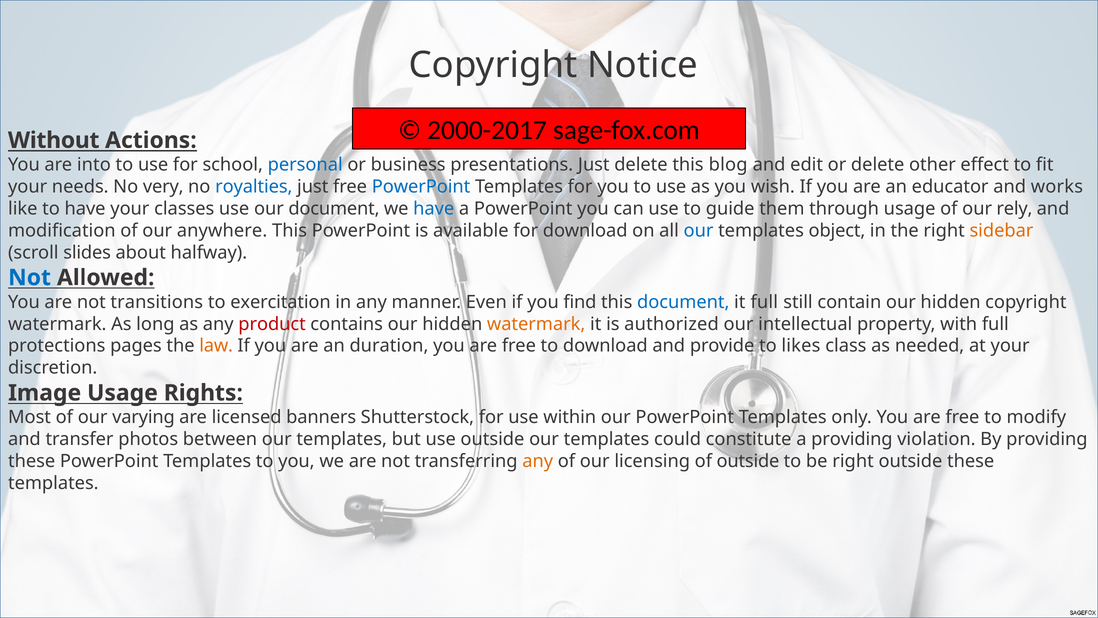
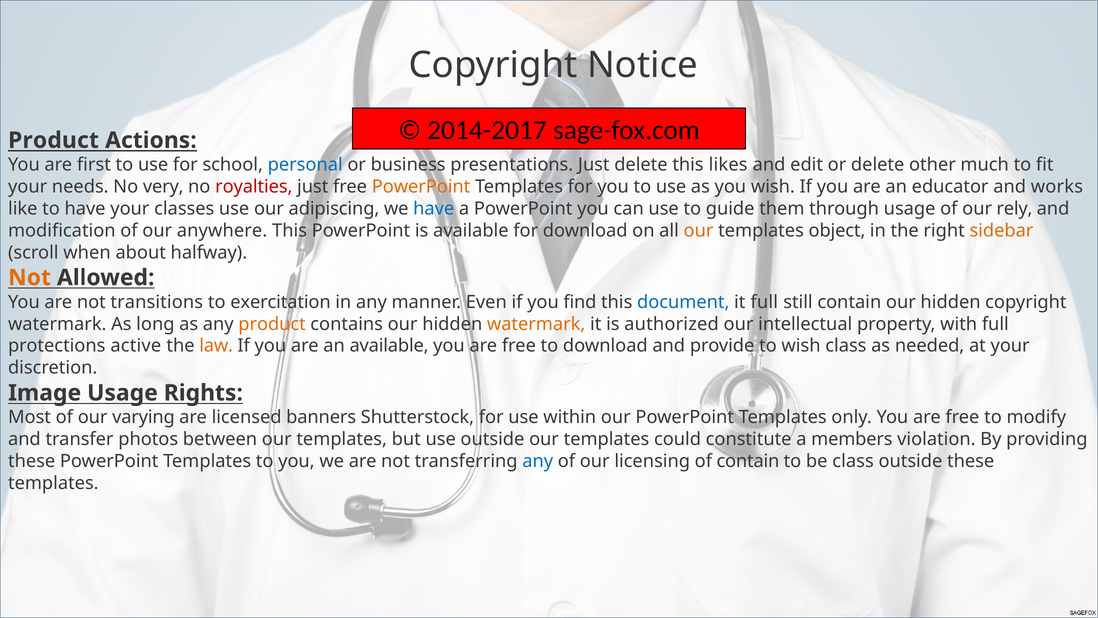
2000-2017: 2000-2017 -> 2014-2017
Without at (54, 140): Without -> Product
into: into -> first
blog: blog -> likes
effect: effect -> much
royalties colour: blue -> red
PowerPoint at (421, 187) colour: blue -> orange
our document: document -> adipiscing
our at (699, 230) colour: blue -> orange
slides: slides -> when
Not at (30, 277) colour: blue -> orange
product at (272, 324) colour: red -> orange
pages: pages -> active
an duration: duration -> available
to likes: likes -> wish
a providing: providing -> members
any at (538, 461) colour: orange -> blue
of outside: outside -> contain
be right: right -> class
